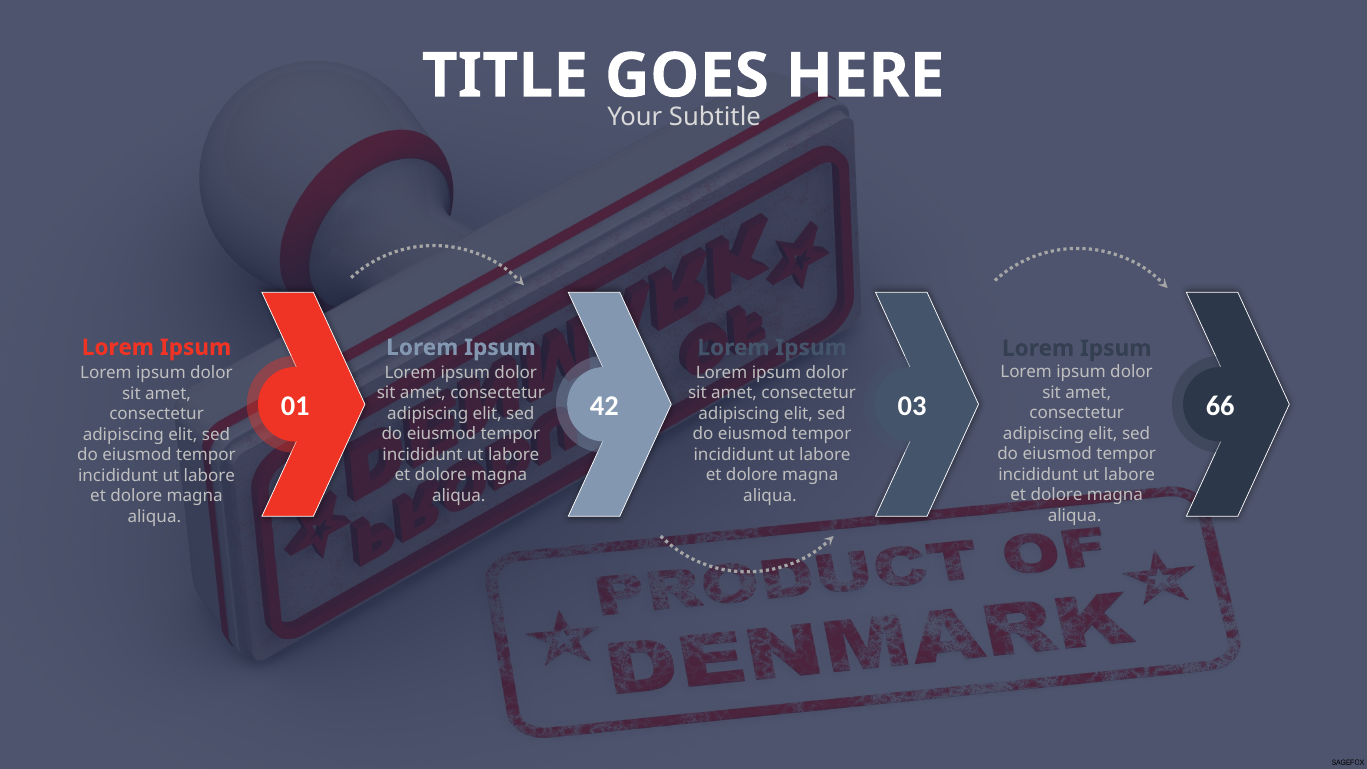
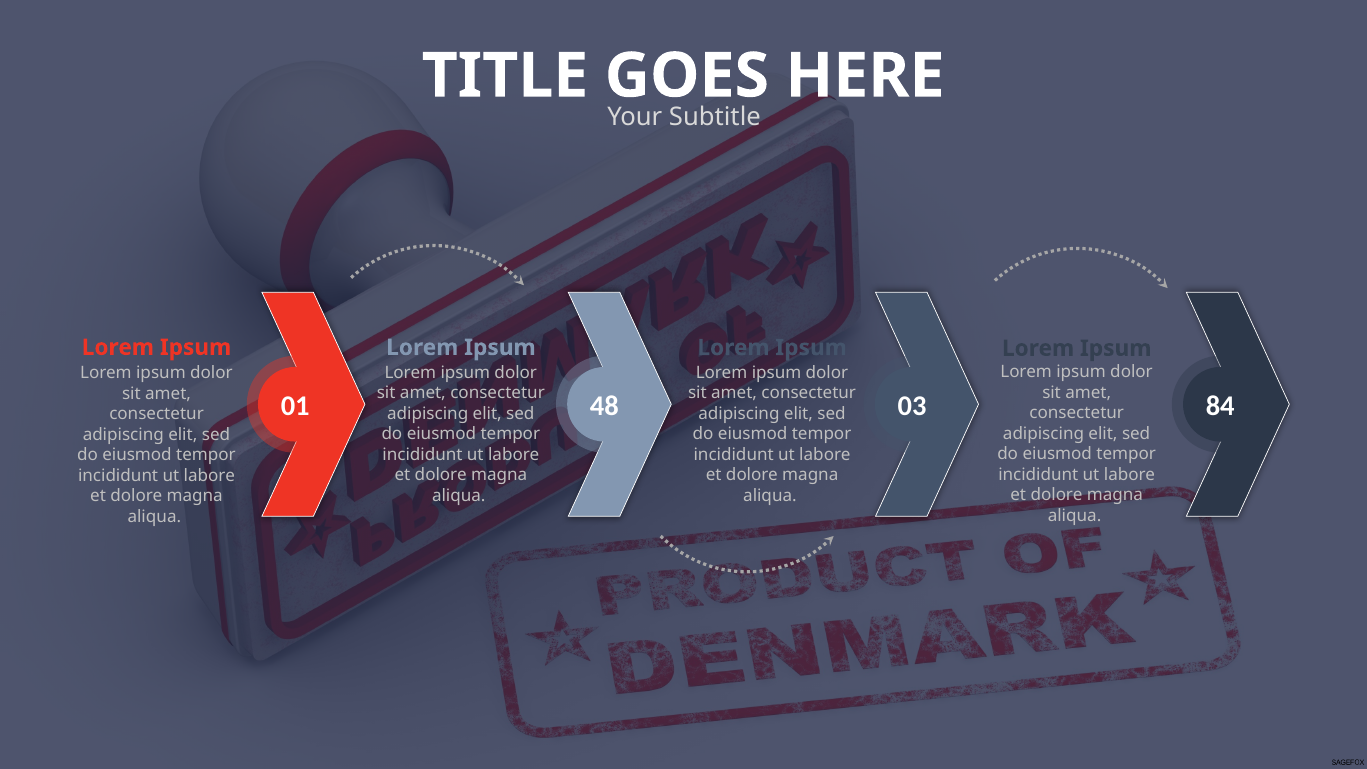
42: 42 -> 48
66: 66 -> 84
